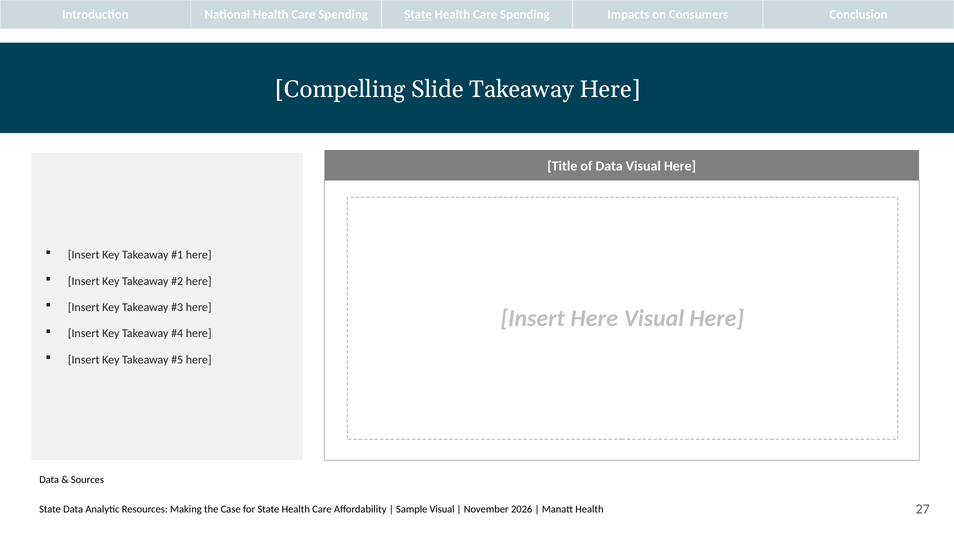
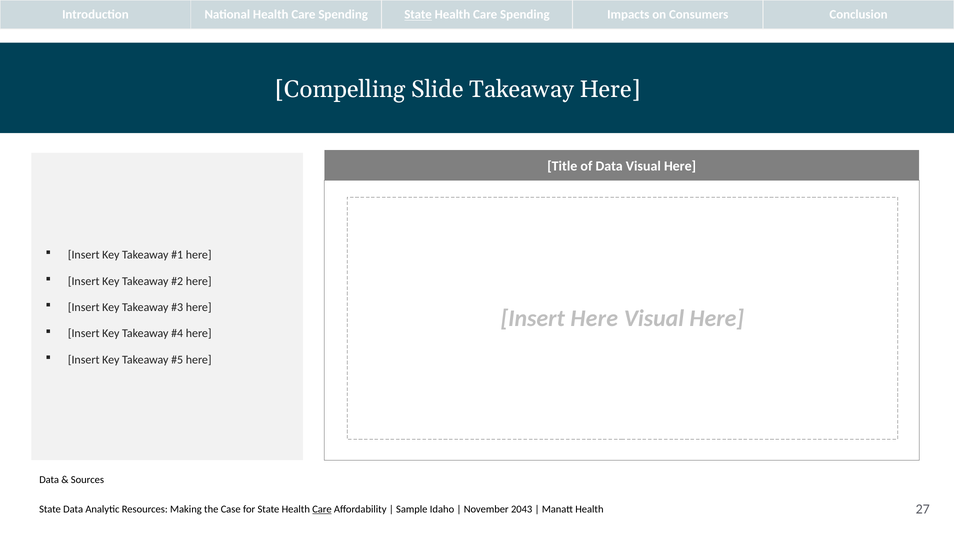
Care at (322, 510) underline: none -> present
Sample Visual: Visual -> Idaho
2026: 2026 -> 2043
